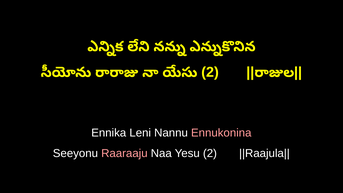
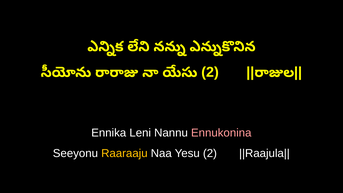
Raaraaju colour: pink -> yellow
